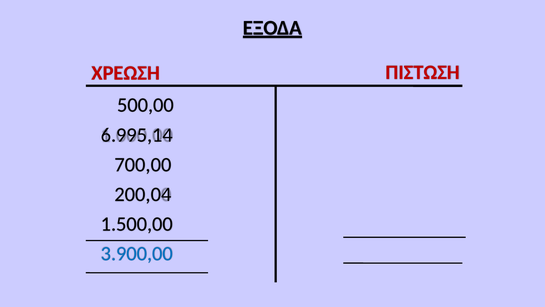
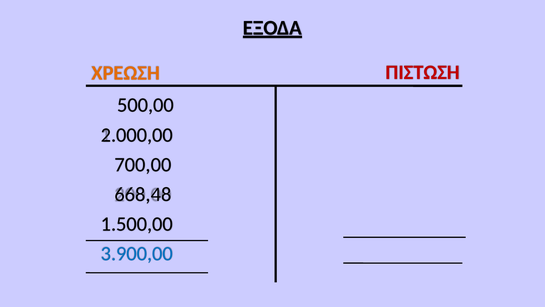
ΧΡΕΩΣΗ colour: red -> orange
6.995,14: 6.995,14 -> 2.000,00
200,04: 200,04 -> 668,48
